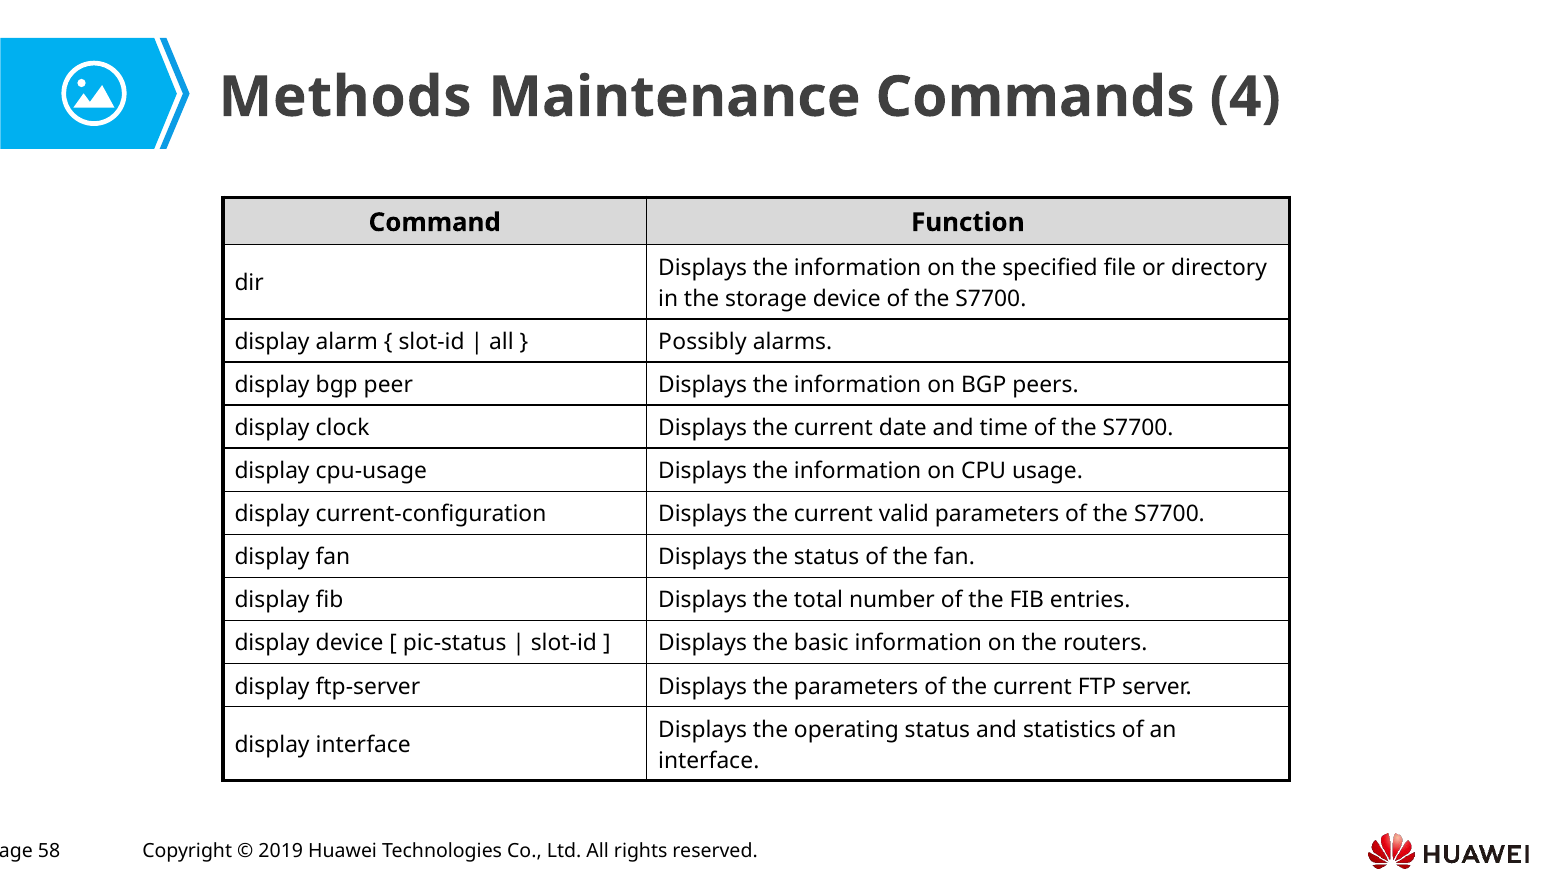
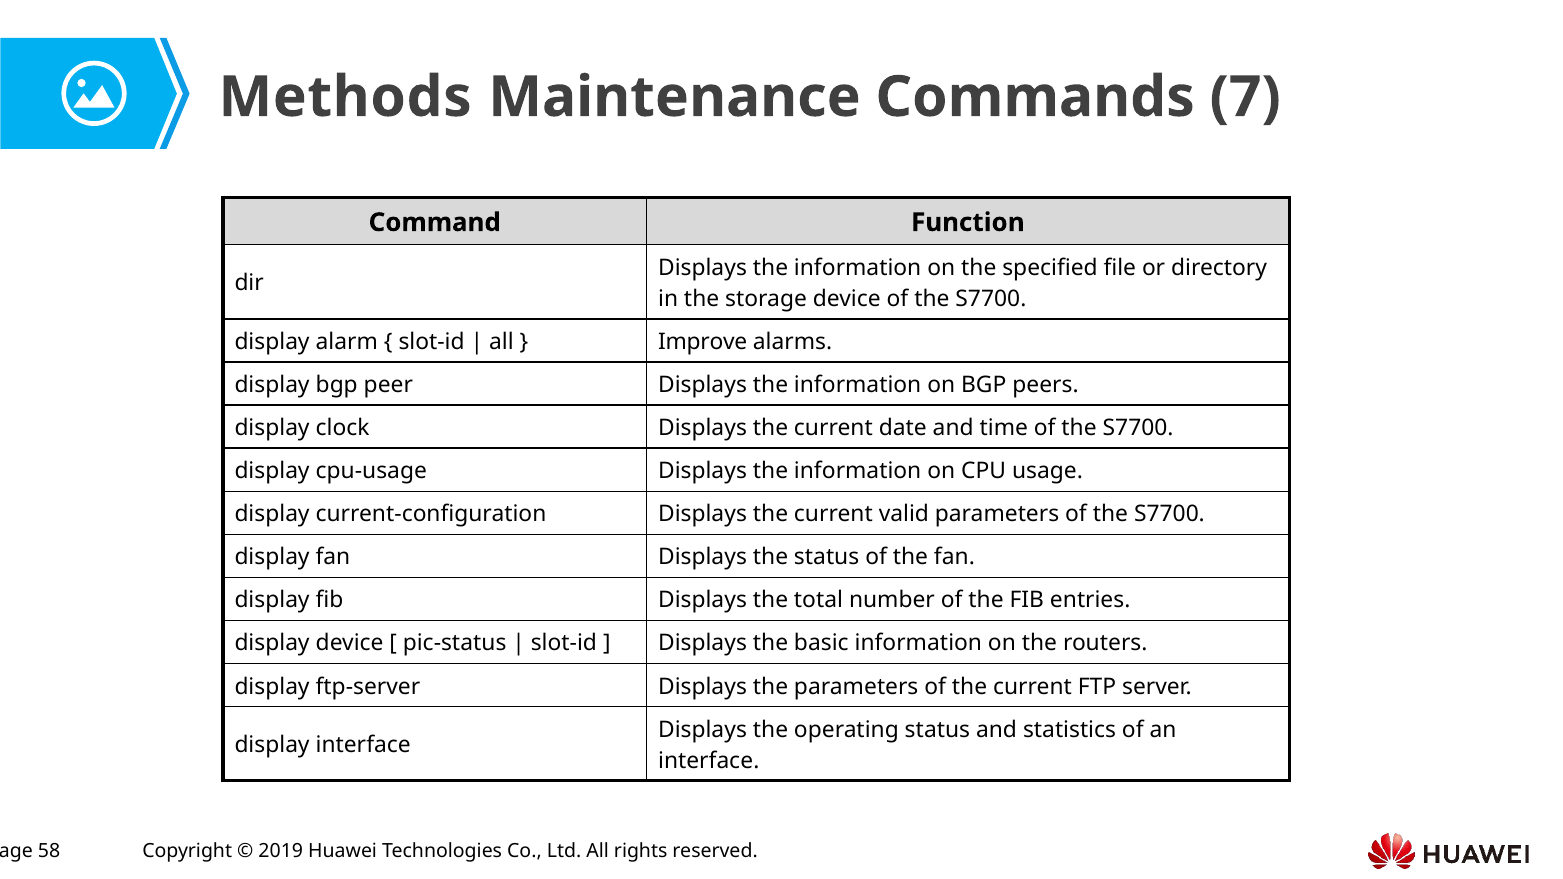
4: 4 -> 7
Possibly: Possibly -> Improve
